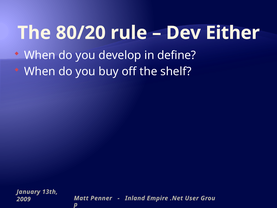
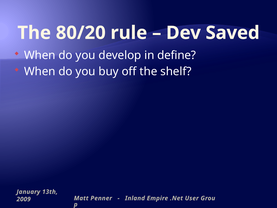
Either: Either -> Saved
